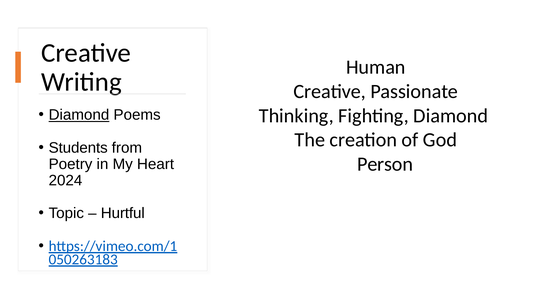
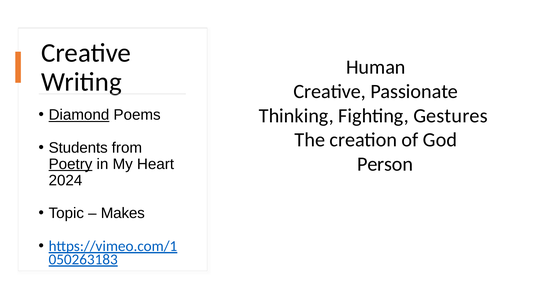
Fighting Diamond: Diamond -> Gestures
Poetry underline: none -> present
Hurtful: Hurtful -> Makes
